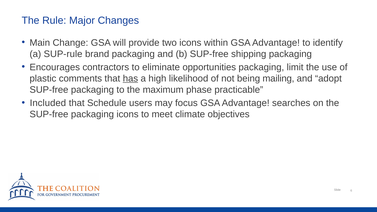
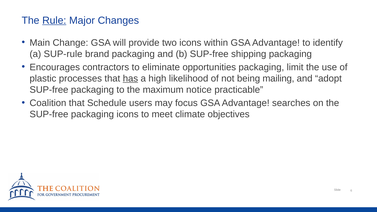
Rule underline: none -> present
comments: comments -> processes
phase: phase -> notice
Included: Included -> Coalition
